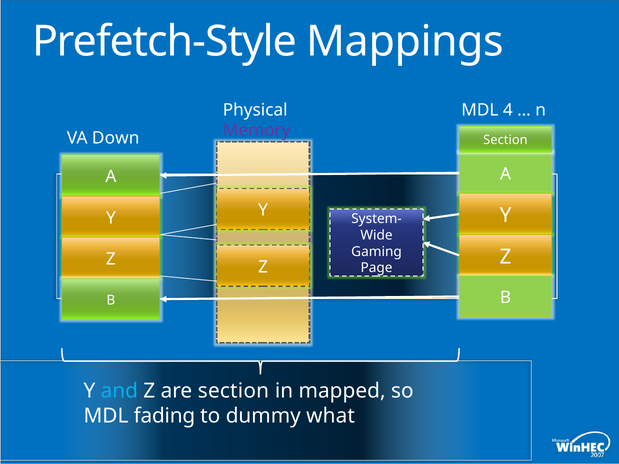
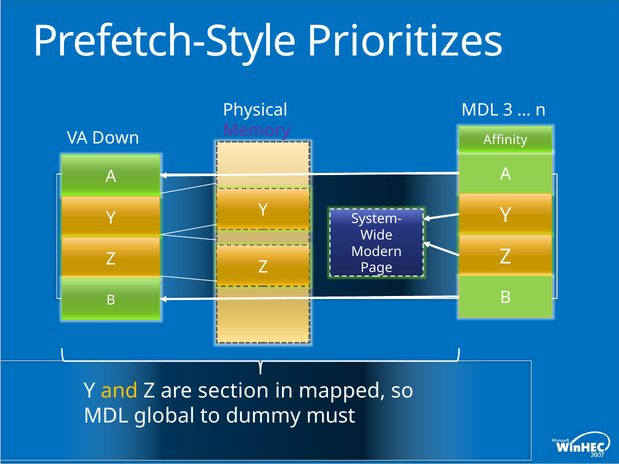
Mappings: Mappings -> Prioritizes
4: 4 -> 3
Section at (505, 140): Section -> Affinity
Gaming: Gaming -> Modern
and colour: light blue -> yellow
fading: fading -> global
what: what -> must
